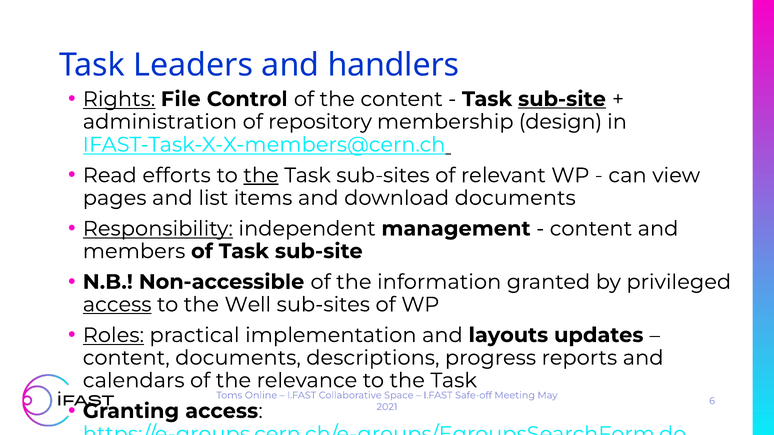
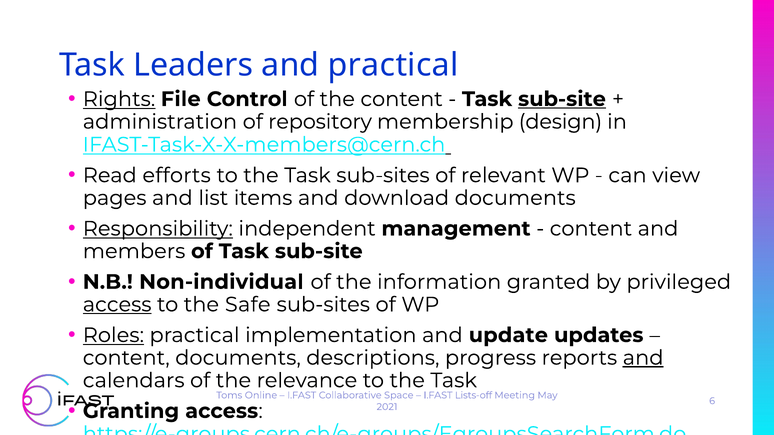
and handlers: handlers -> practical
the at (261, 176) underline: present -> none
Non-accessible: Non-accessible -> Non-individual
Well: Well -> Safe
layouts: layouts -> update
and at (643, 358) underline: none -> present
Safe-off: Safe-off -> Lists-off
